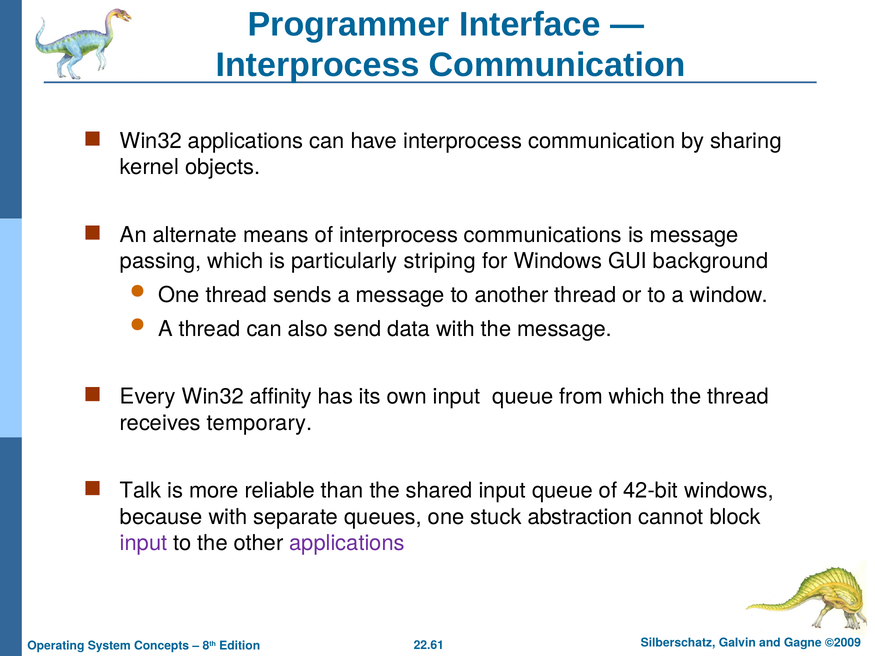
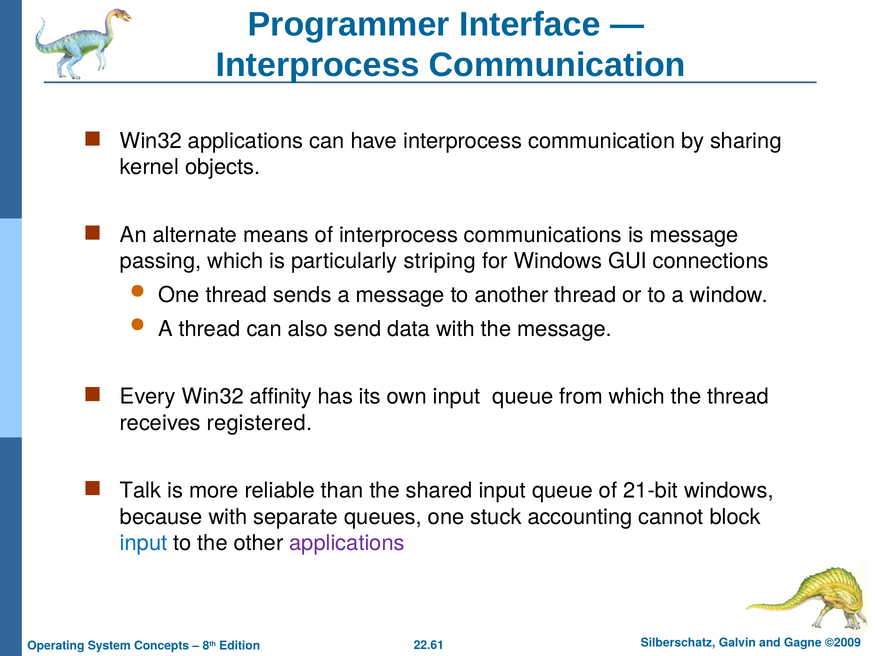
background: background -> connections
temporary: temporary -> registered
42-bit: 42-bit -> 21-bit
abstraction: abstraction -> accounting
input at (144, 543) colour: purple -> blue
